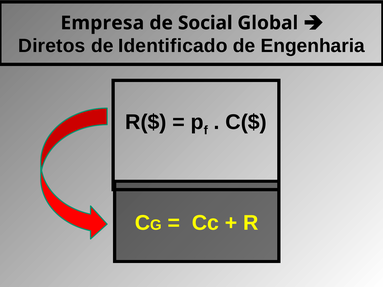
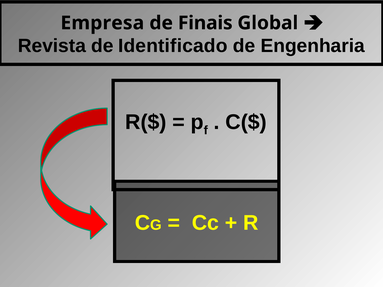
Social: Social -> Finais
Diretos: Diretos -> Revista
